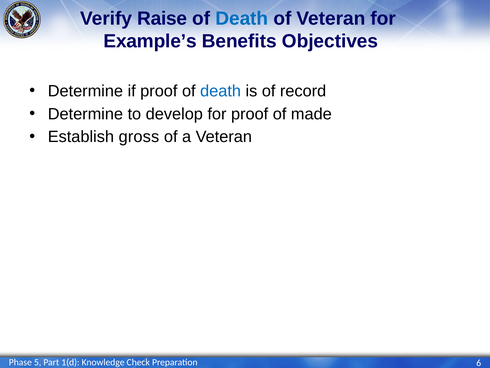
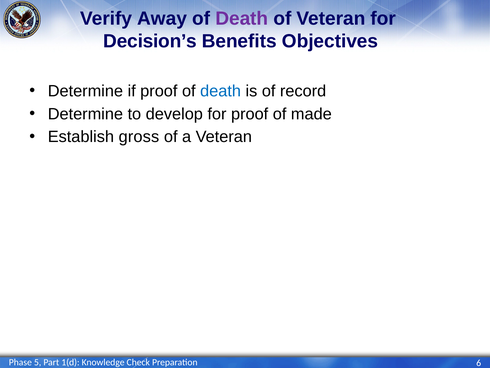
Raise: Raise -> Away
Death at (242, 18) colour: blue -> purple
Example’s: Example’s -> Decision’s
